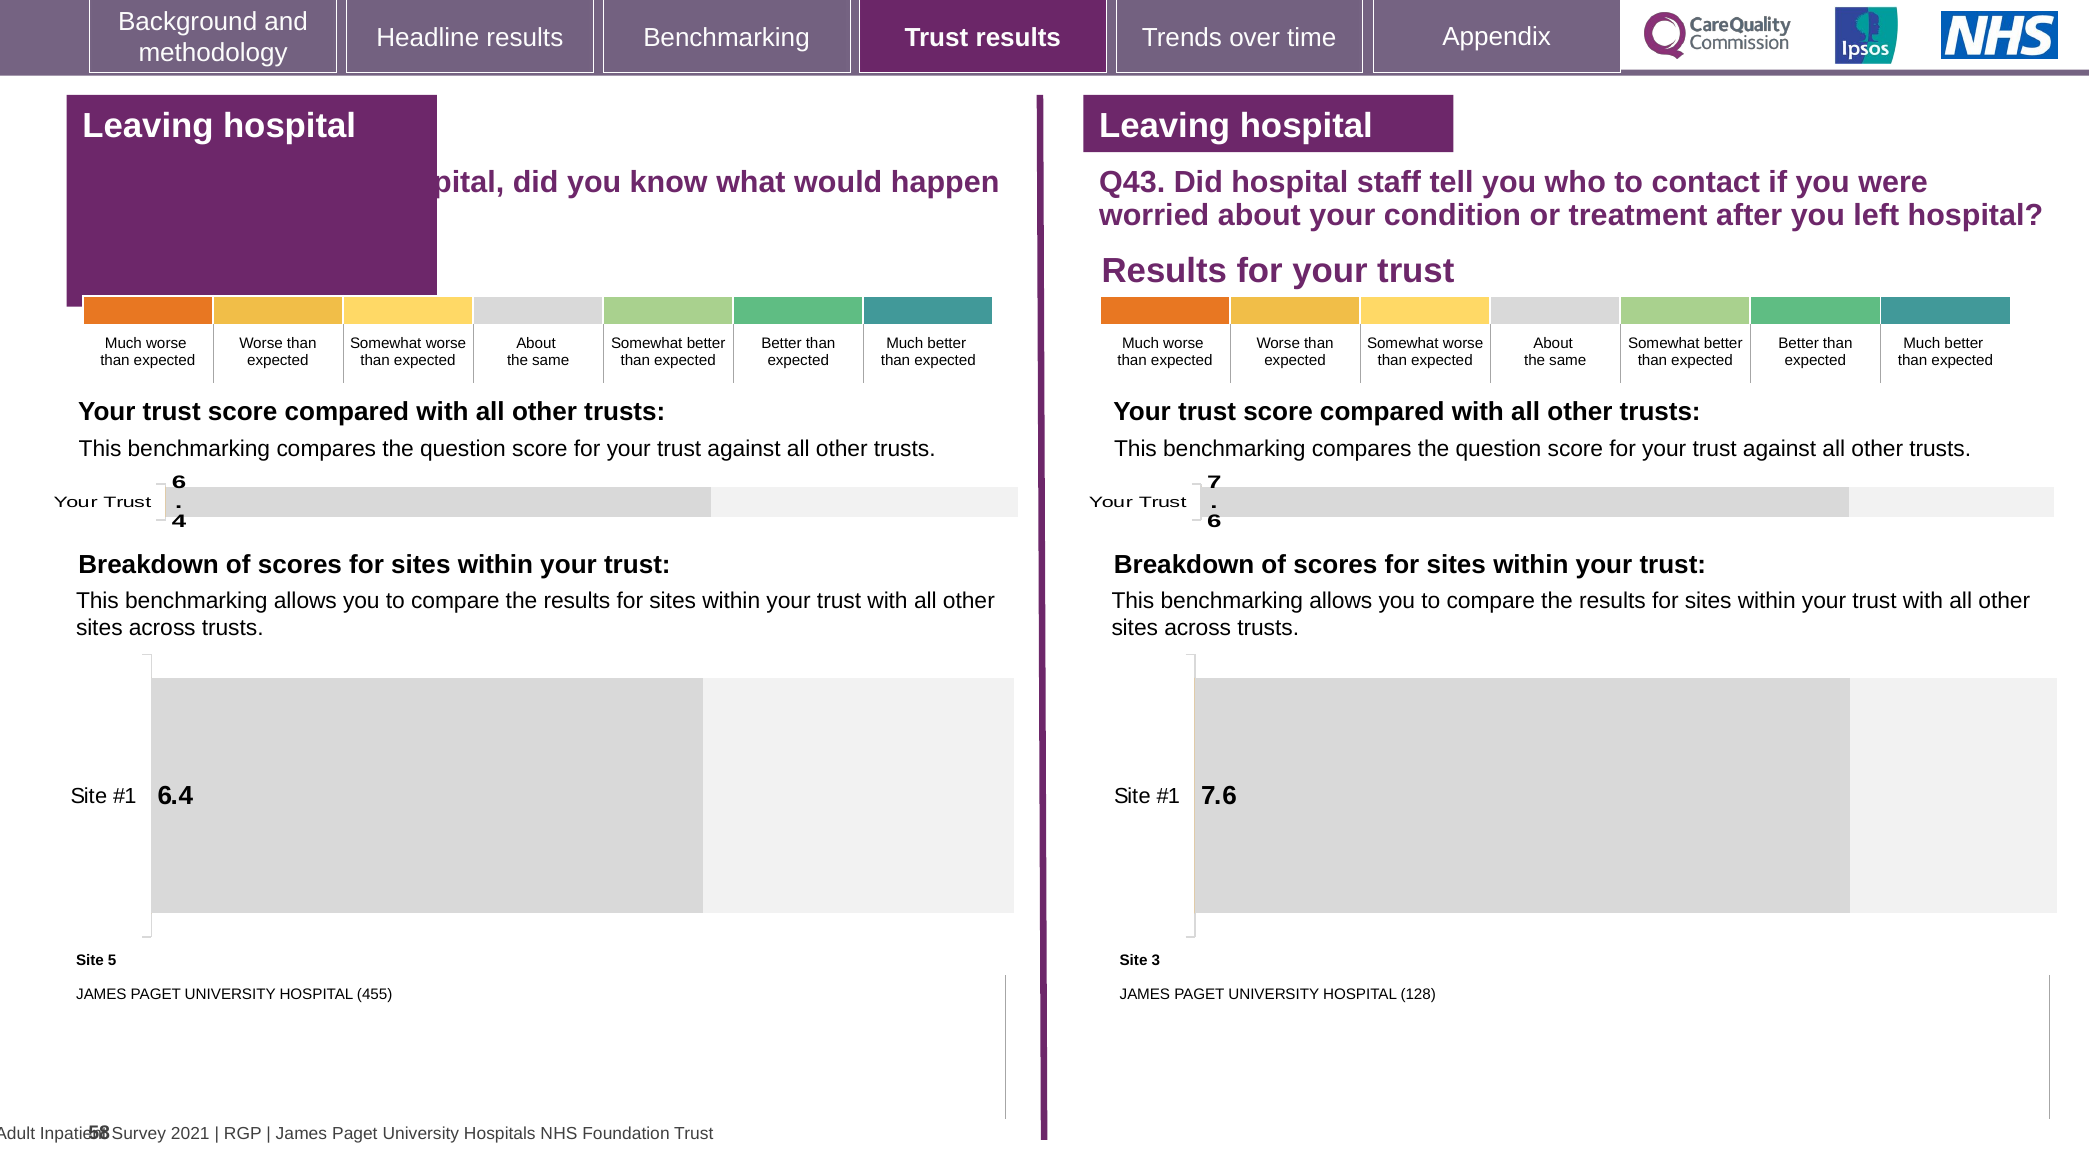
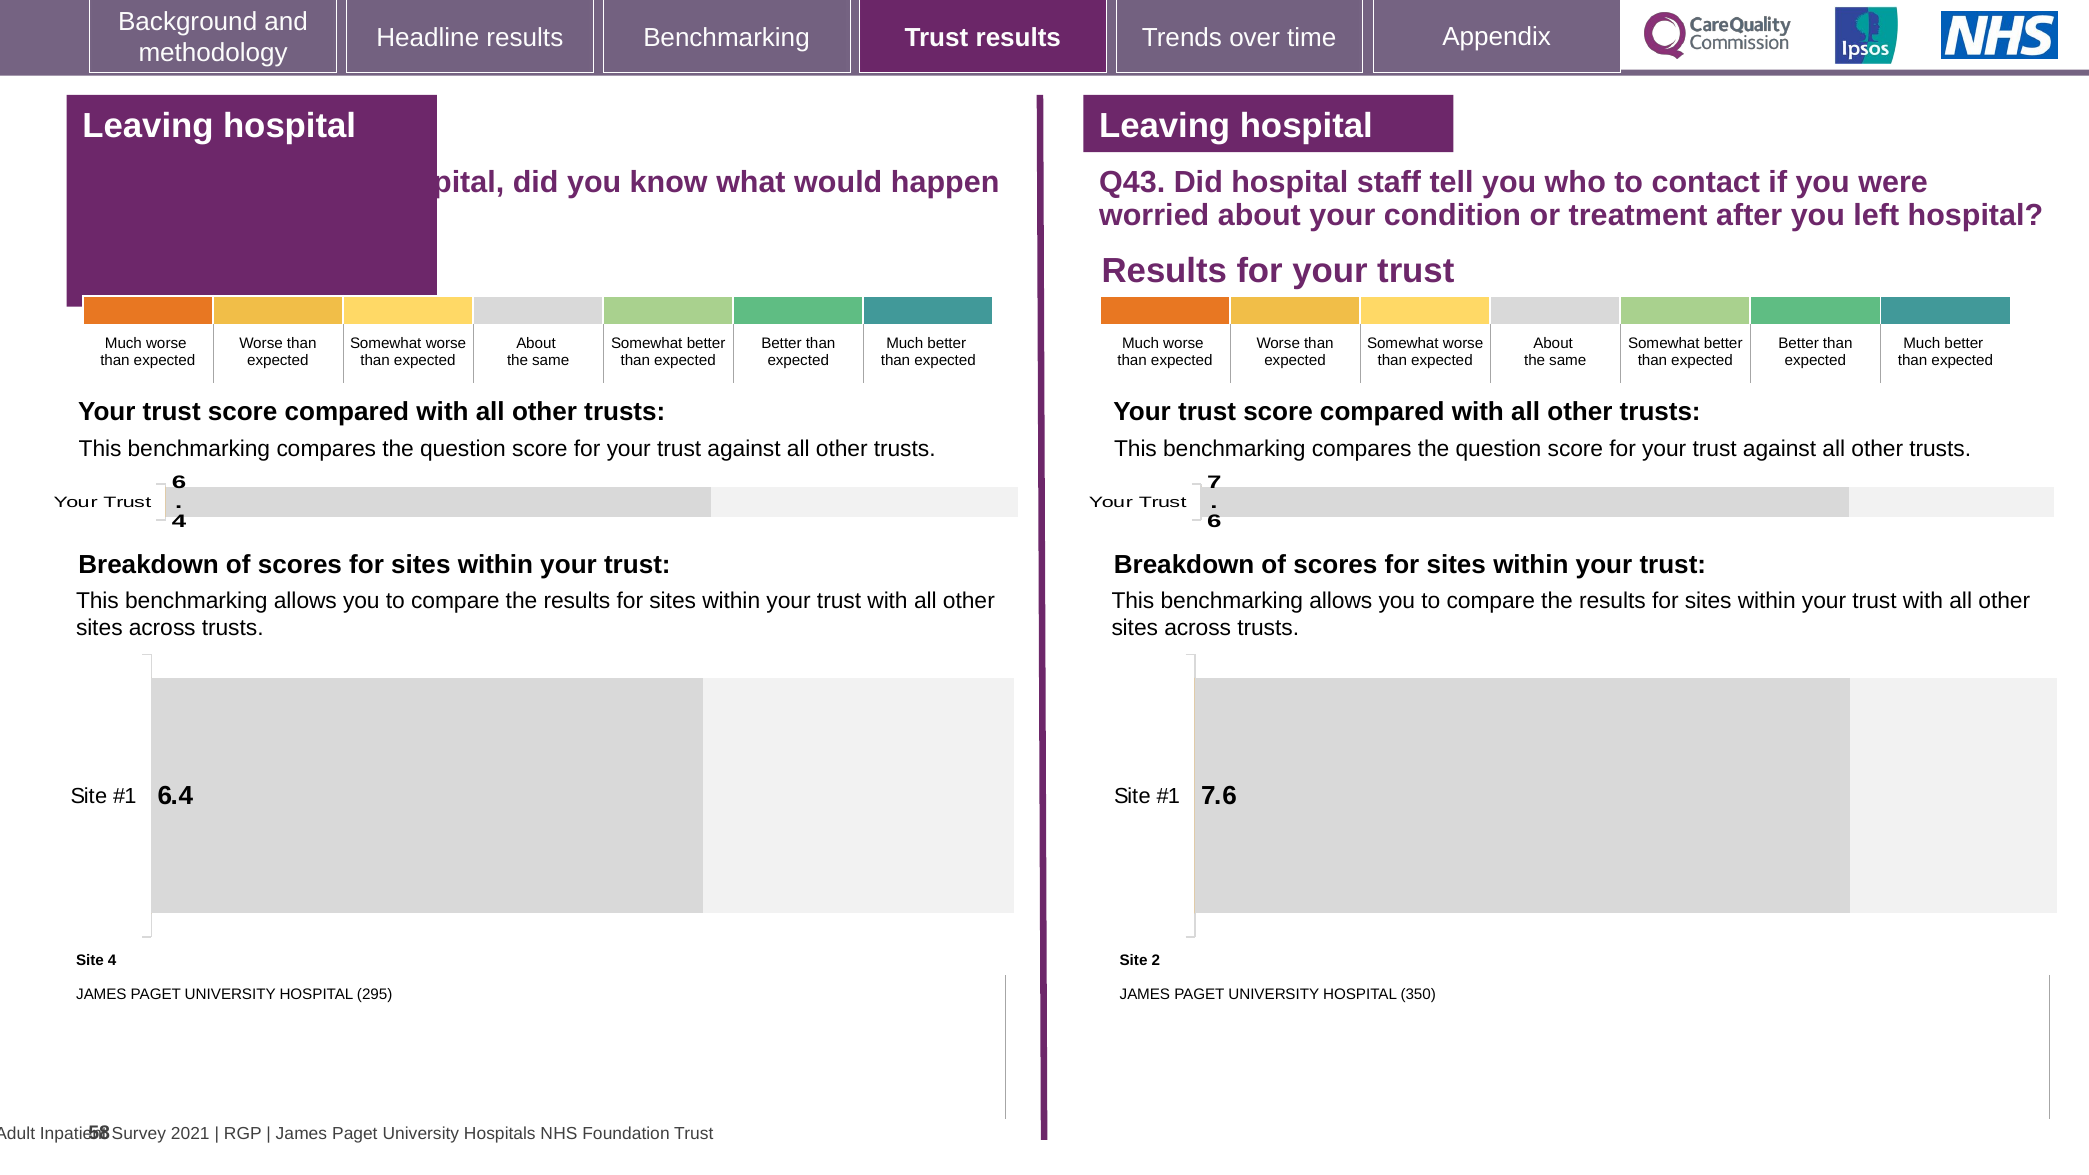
Site 5: 5 -> 4
3: 3 -> 2
455: 455 -> 295
128: 128 -> 350
